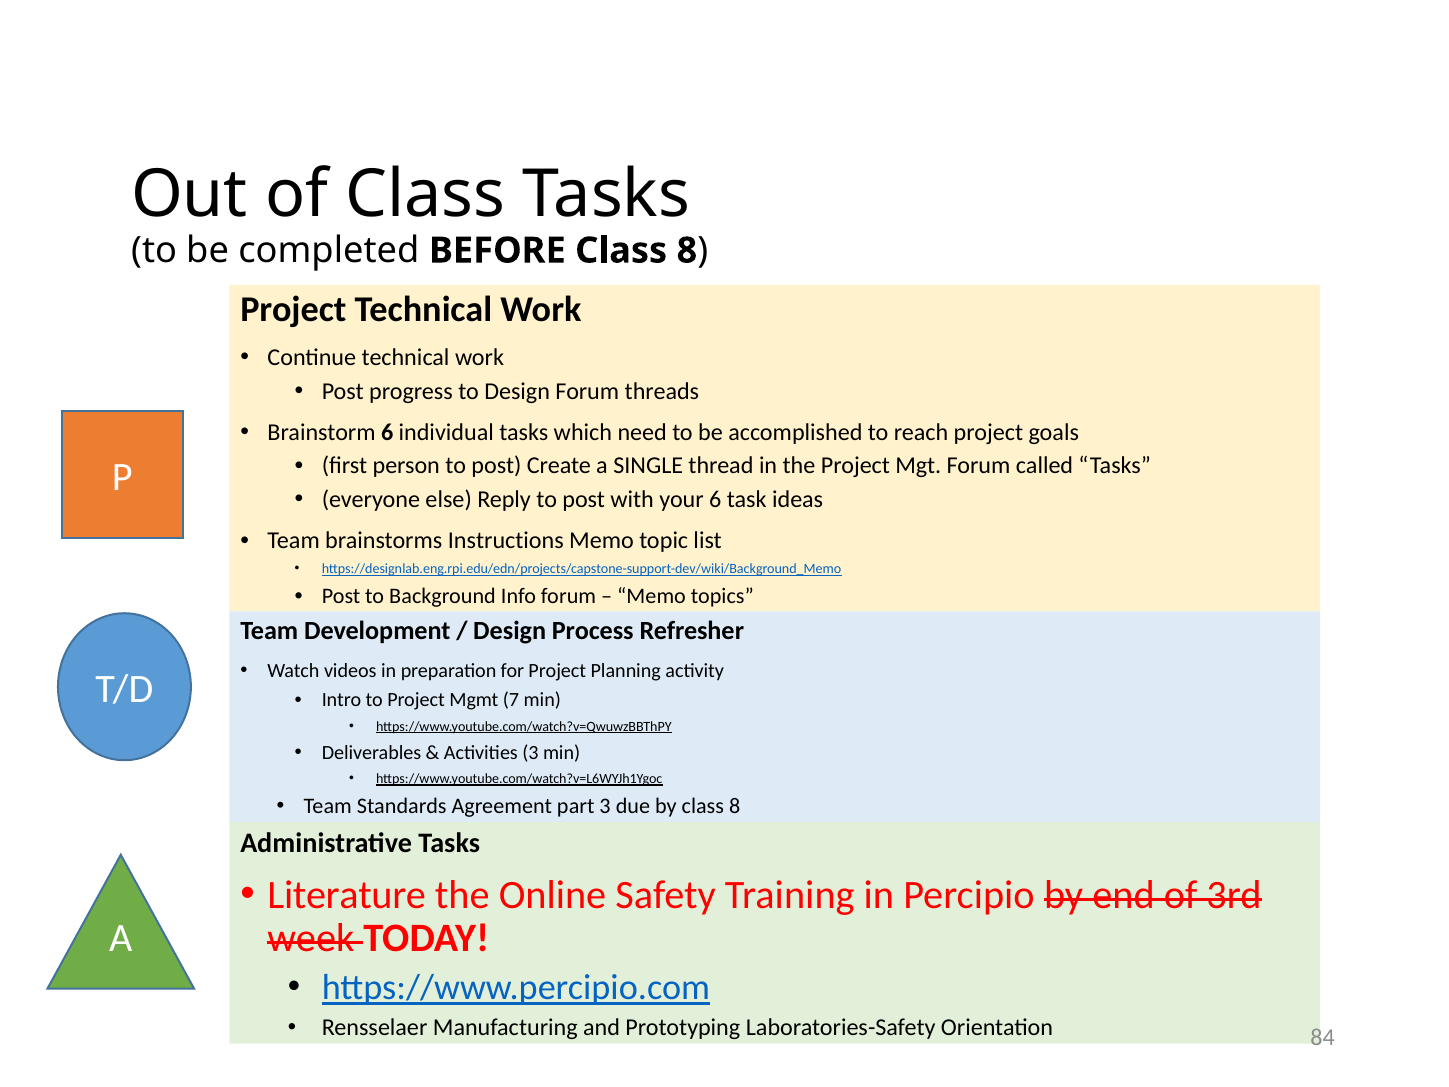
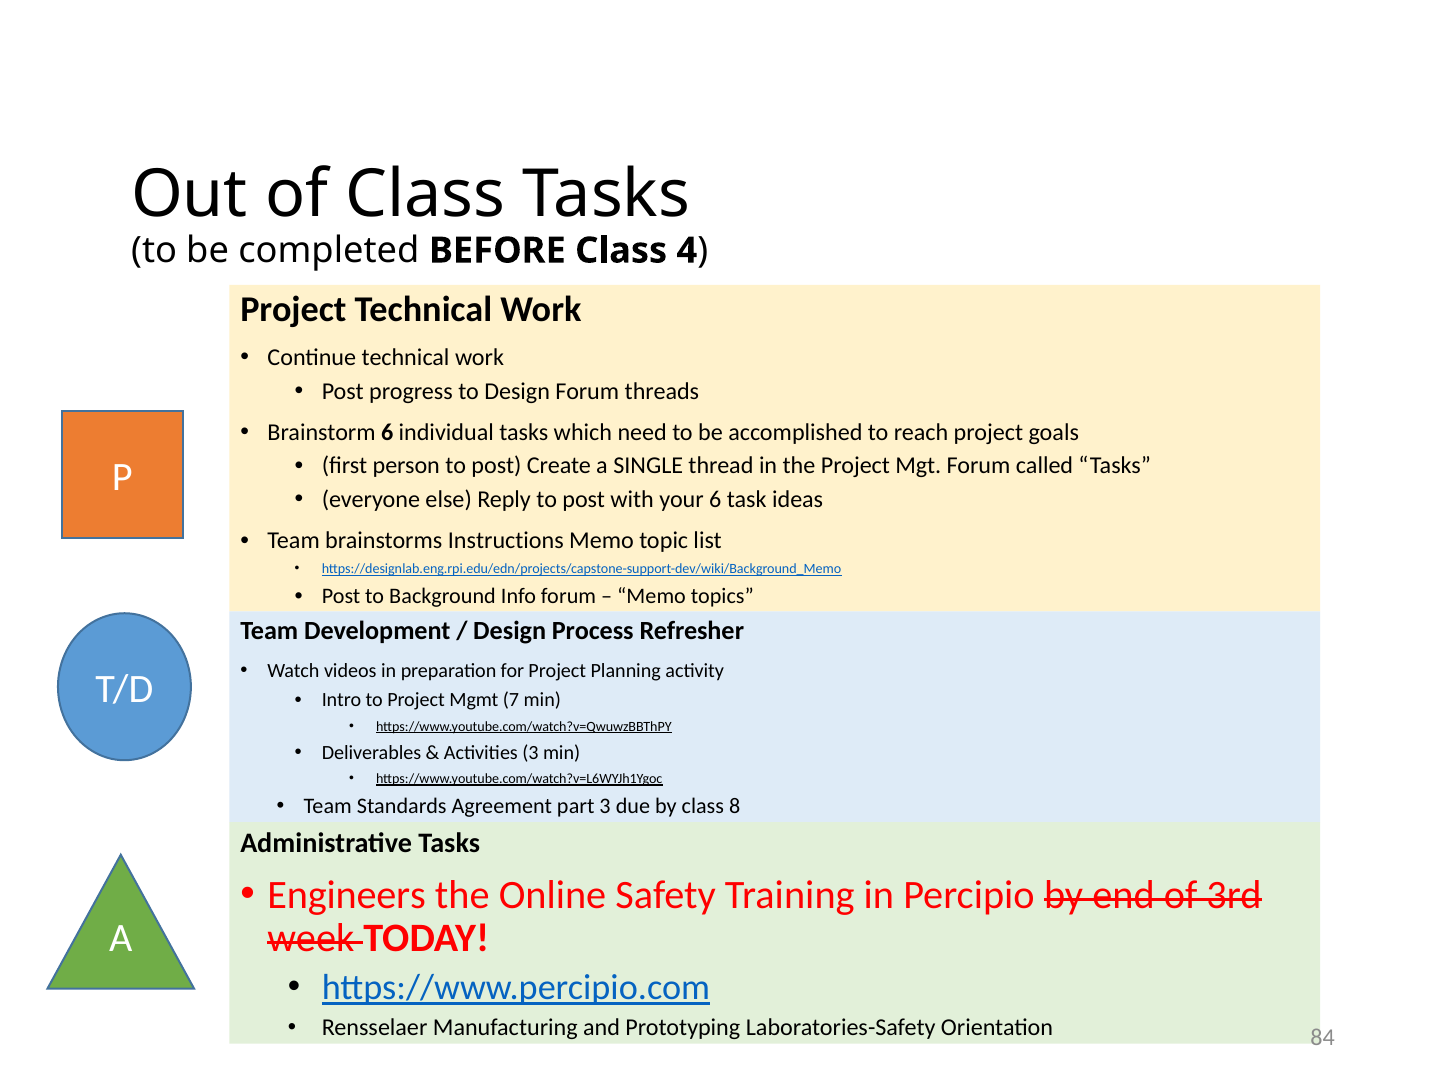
BEFORE Class 8: 8 -> 4
Literature: Literature -> Engineers
